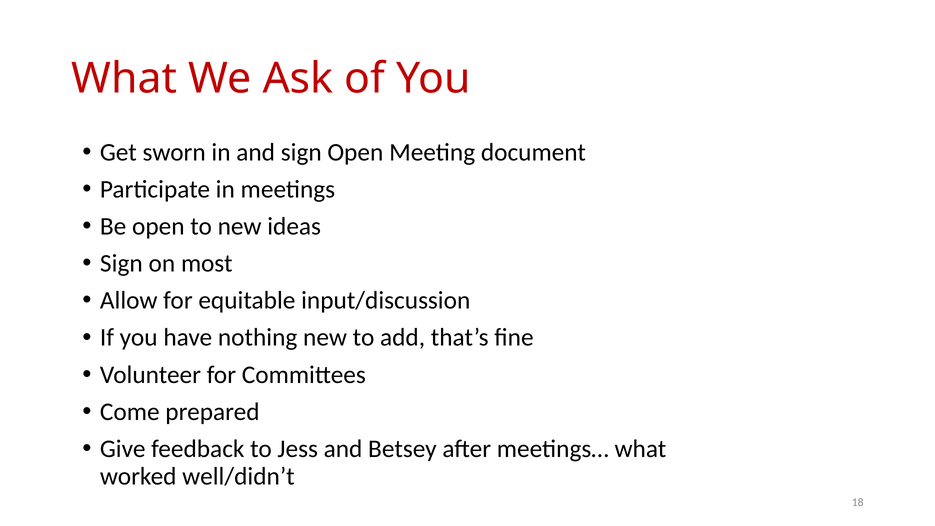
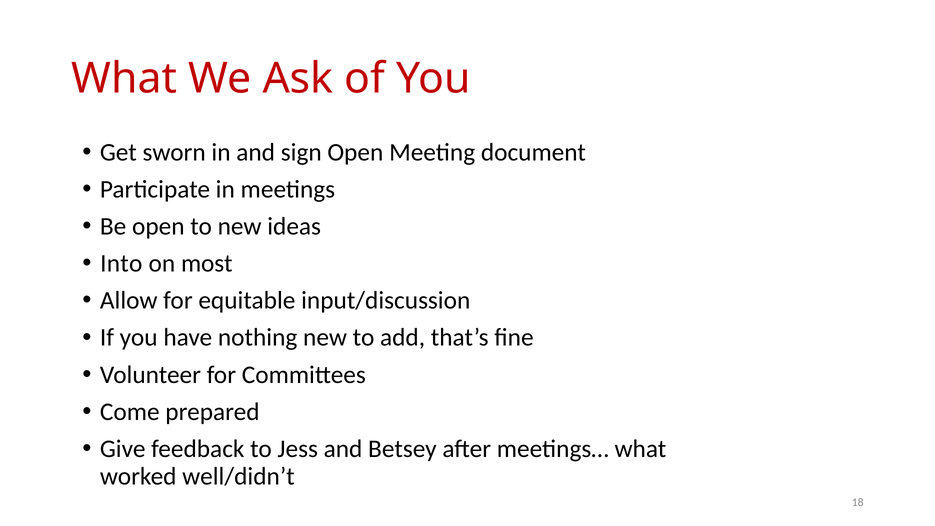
Sign at (121, 263): Sign -> Into
